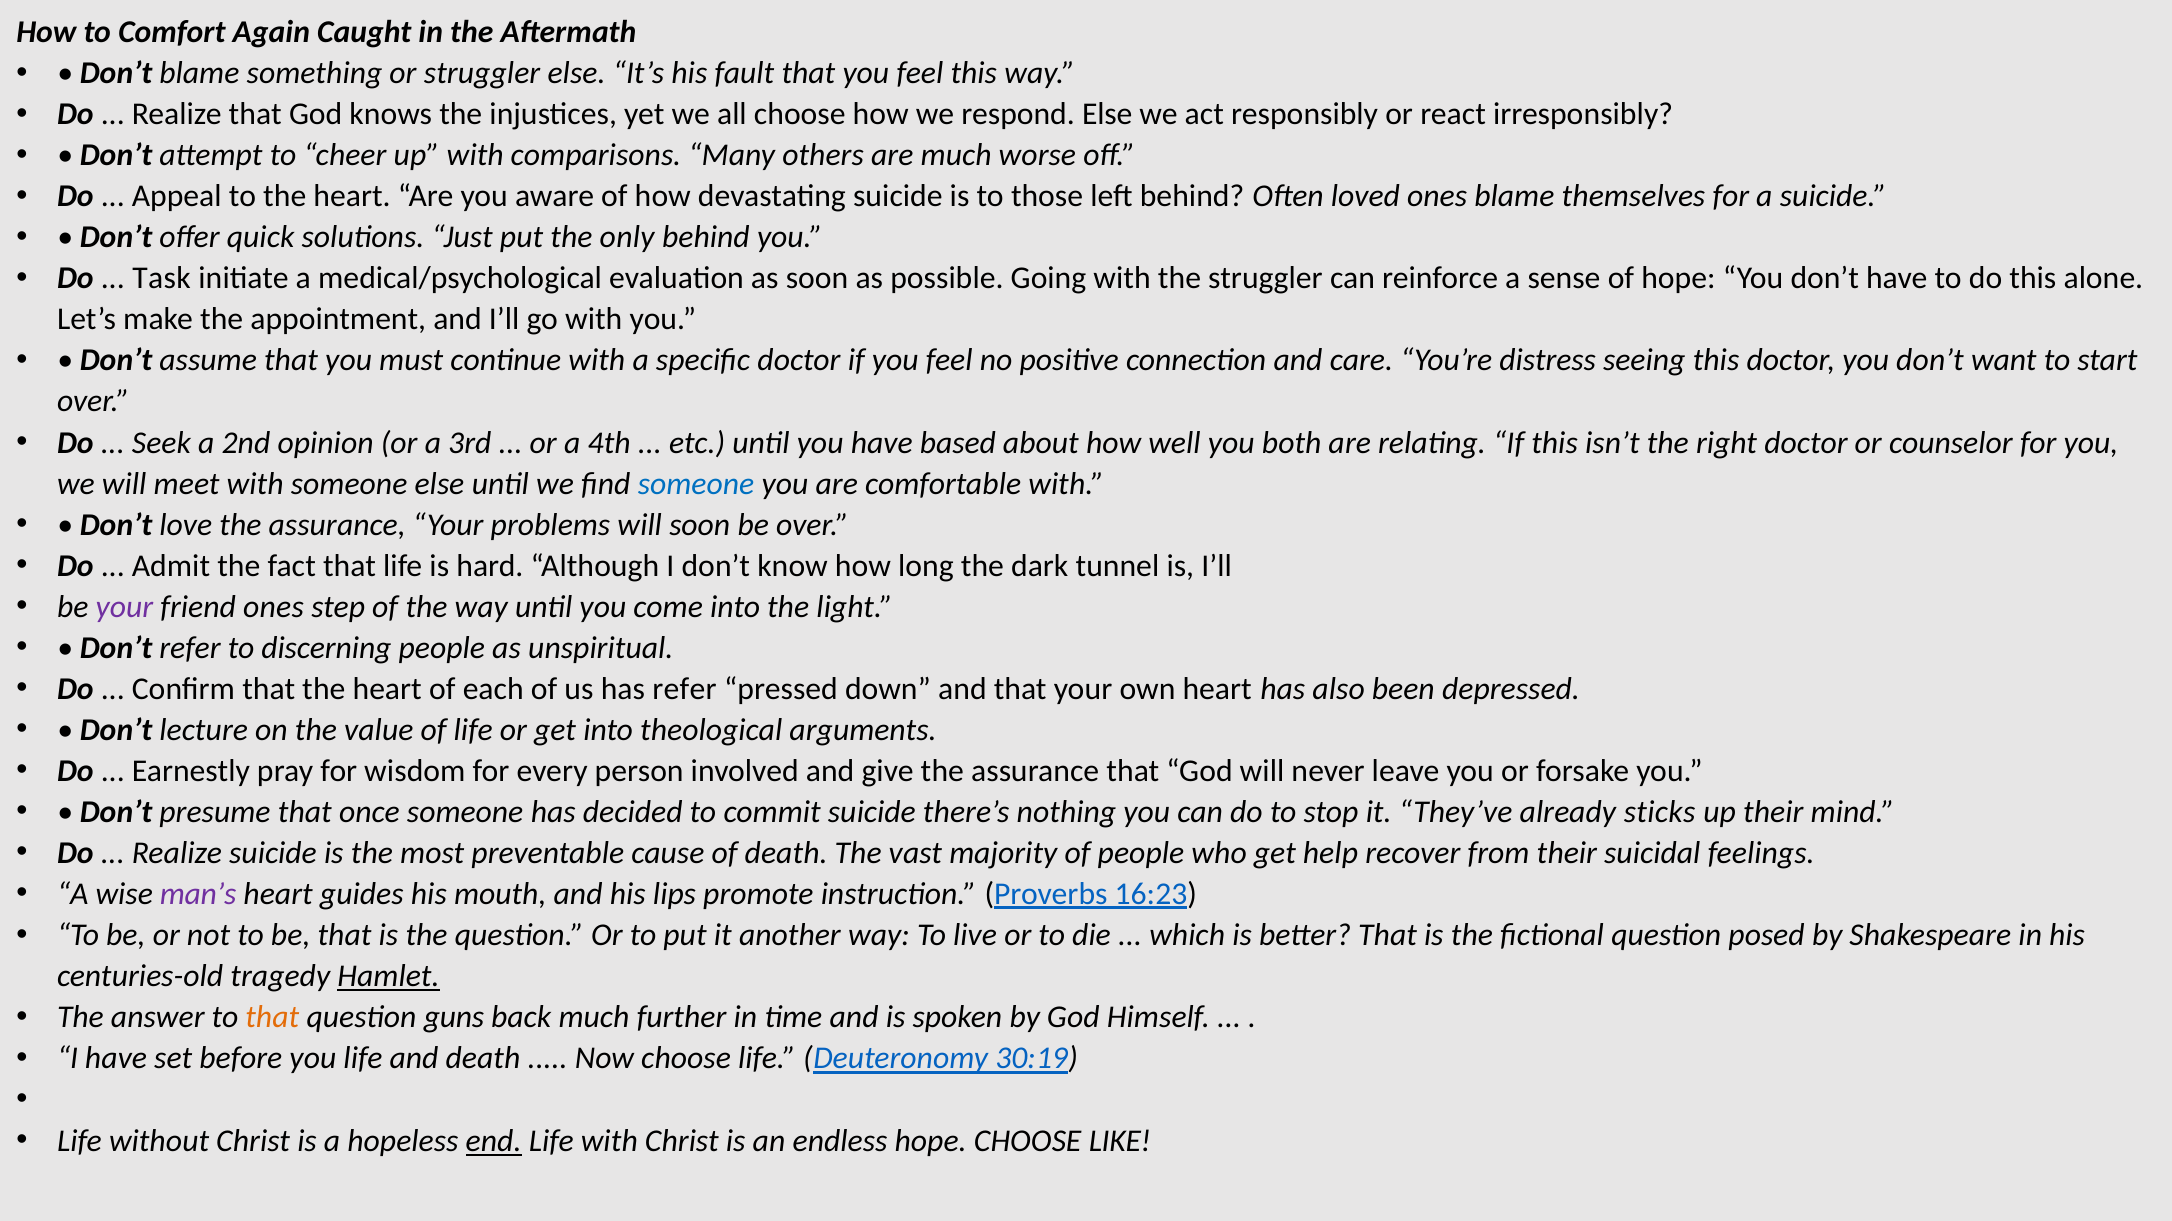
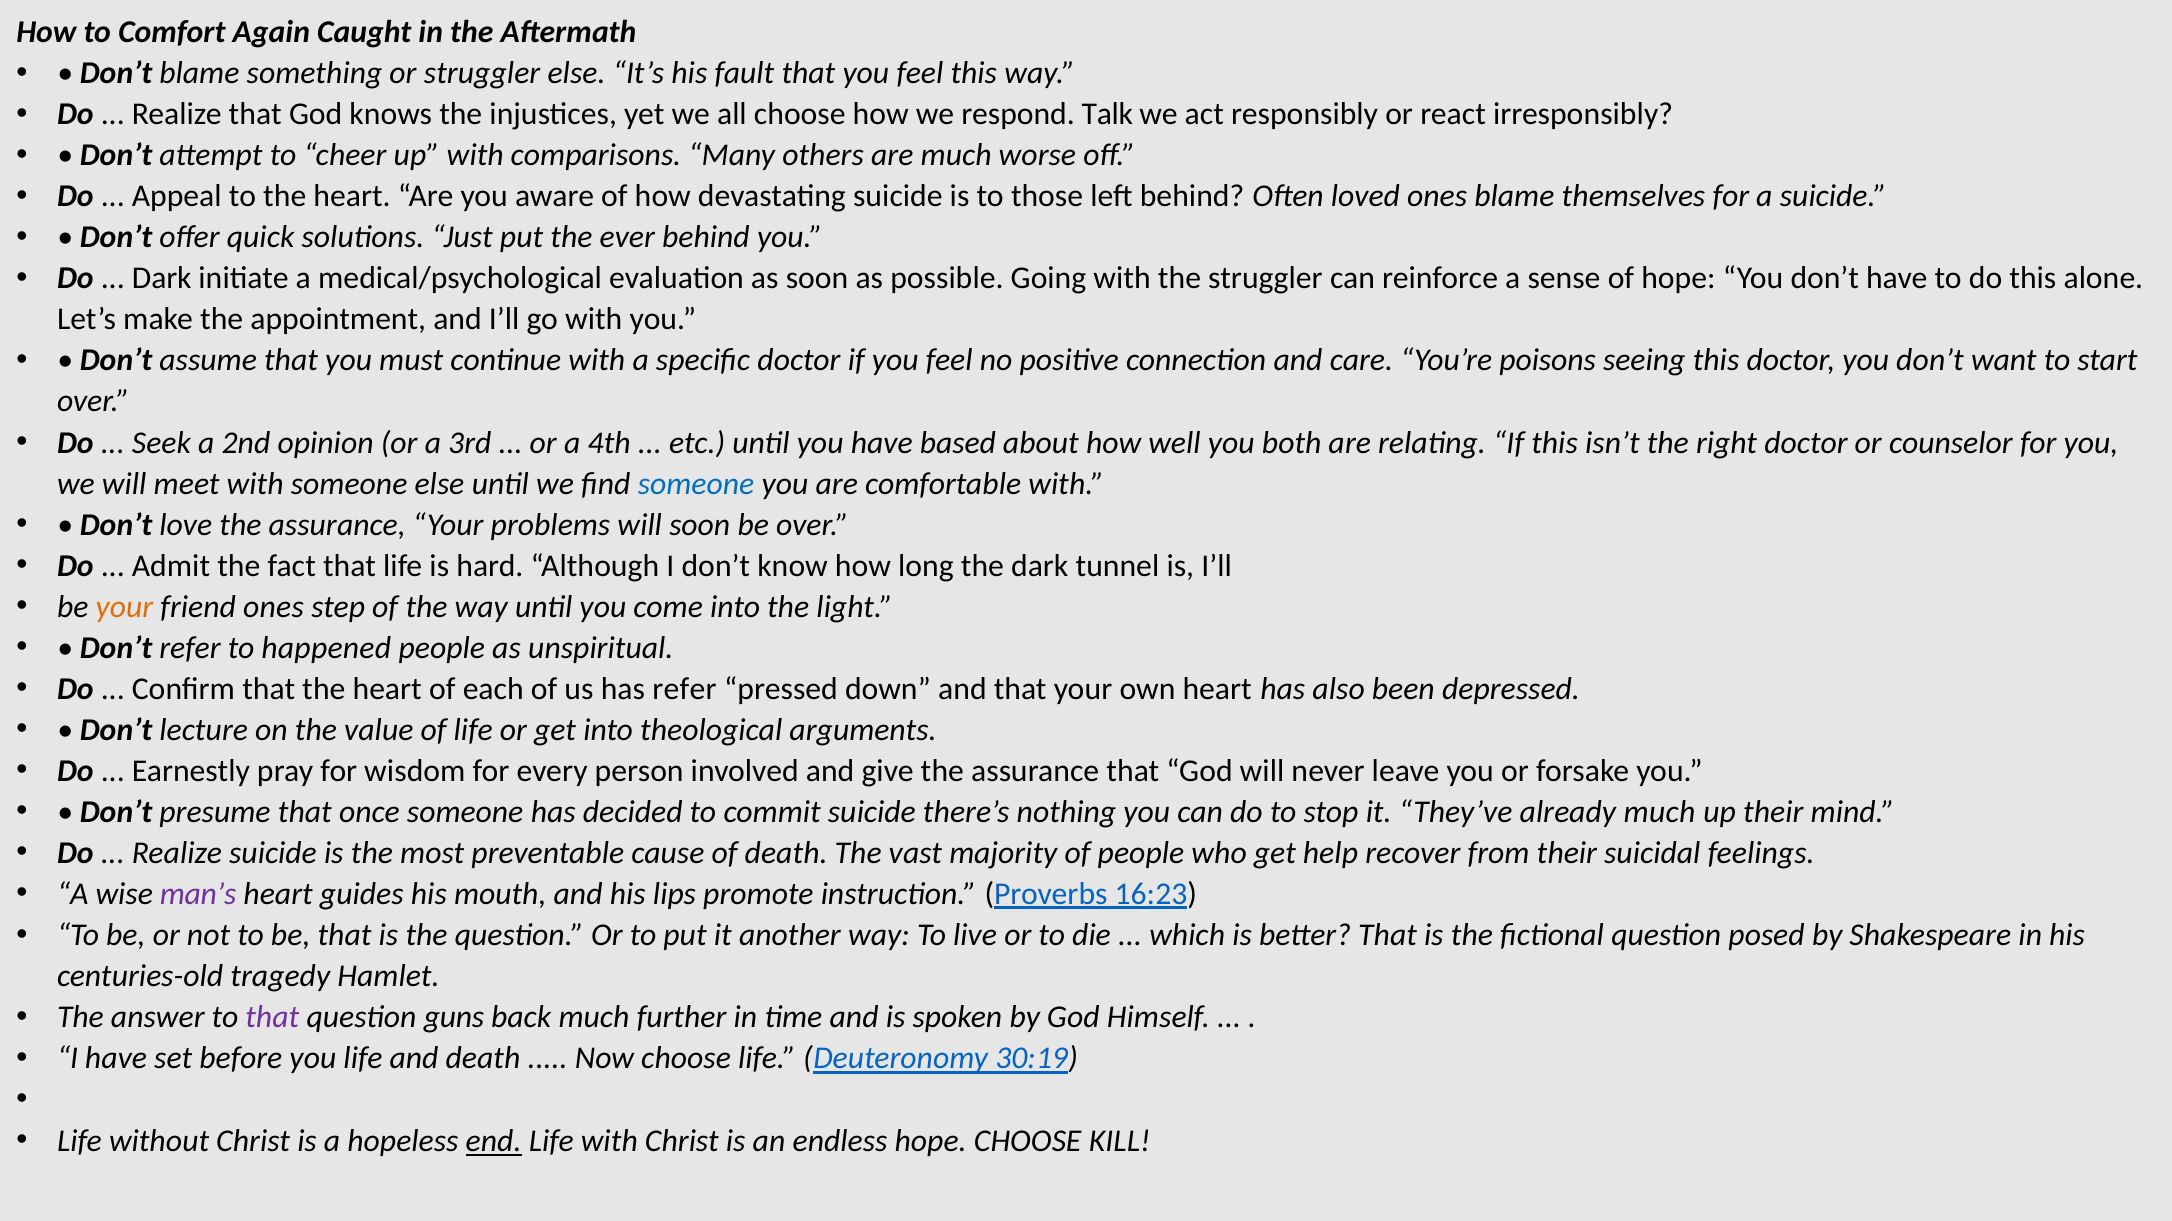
respond Else: Else -> Talk
only: only -> ever
Task at (162, 279): Task -> Dark
distress: distress -> poisons
your at (124, 607) colour: purple -> orange
discerning: discerning -> happened
already sticks: sticks -> much
Hamlet underline: present -> none
that at (272, 1018) colour: orange -> purple
LIKE: LIKE -> KILL
